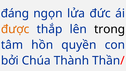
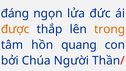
trong colour: black -> orange
quyền: quyền -> quang
Thành: Thành -> Người
